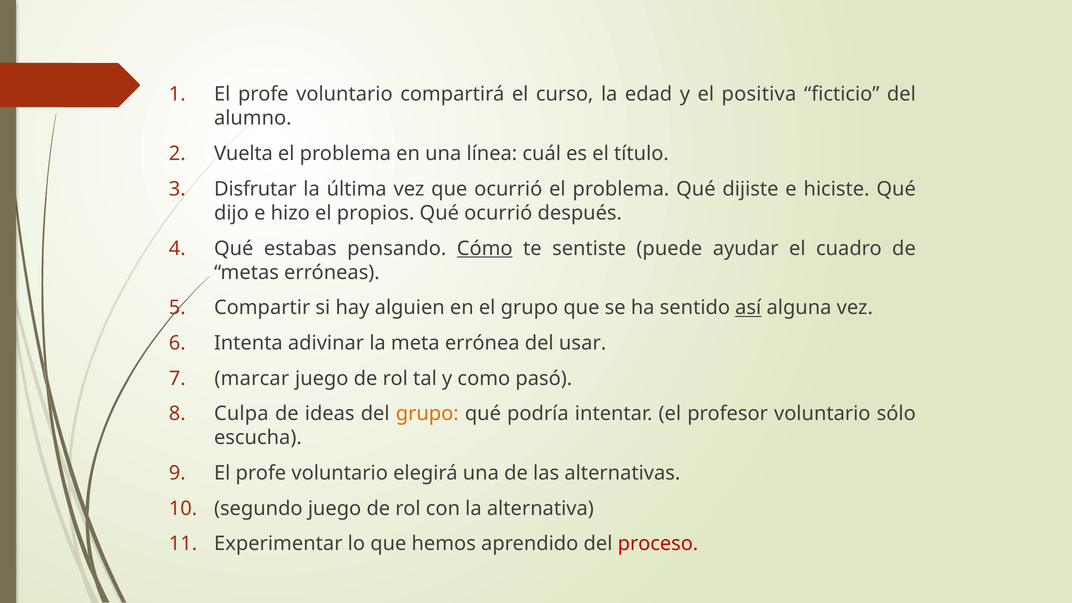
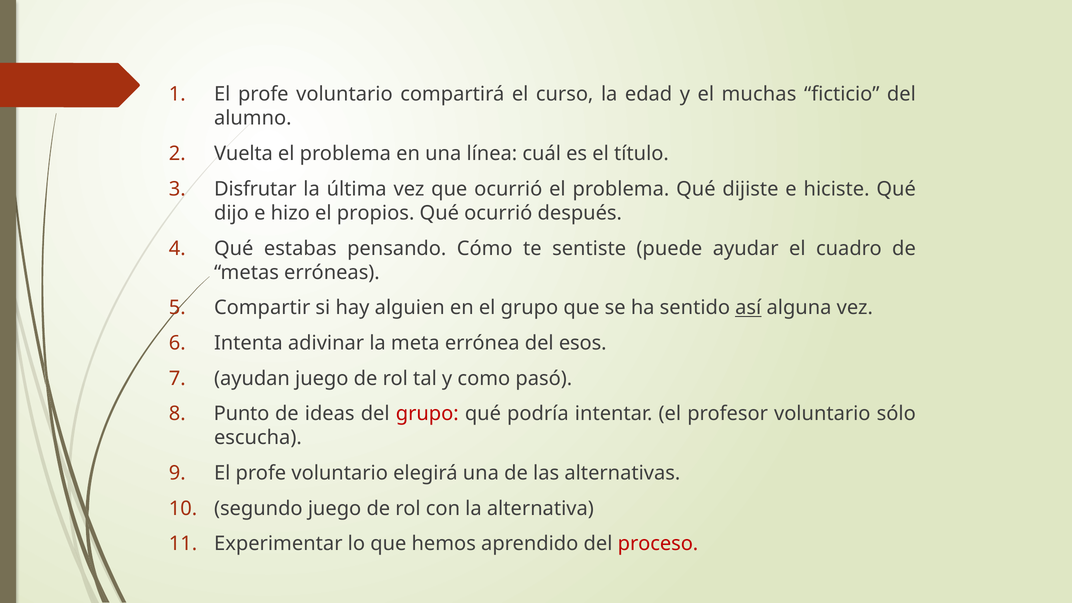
positiva: positiva -> muchas
Cómo underline: present -> none
usar: usar -> esos
marcar: marcar -> ayudan
Culpa: Culpa -> Punto
grupo at (427, 414) colour: orange -> red
